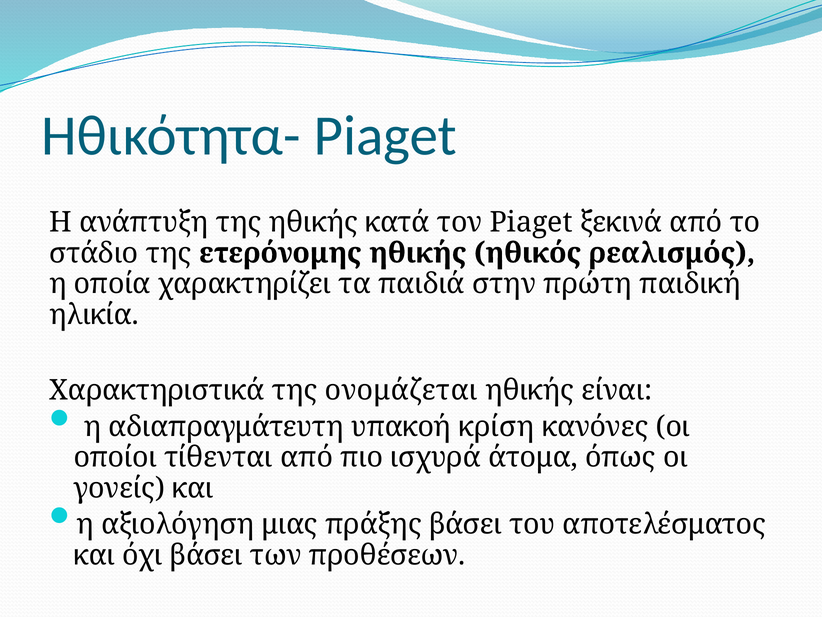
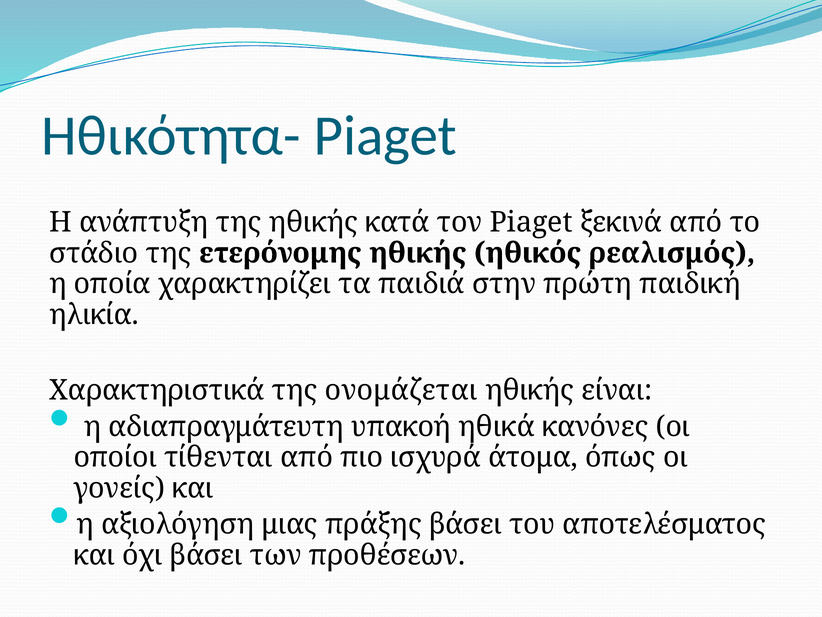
κρίση: κρίση -> ηθικά
